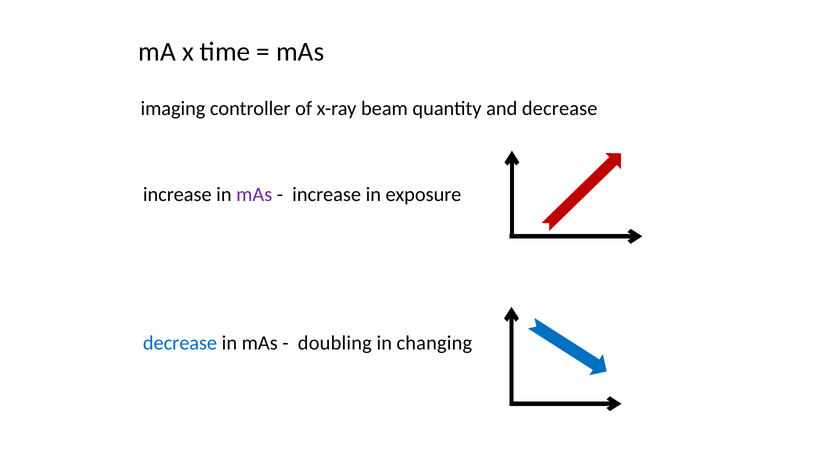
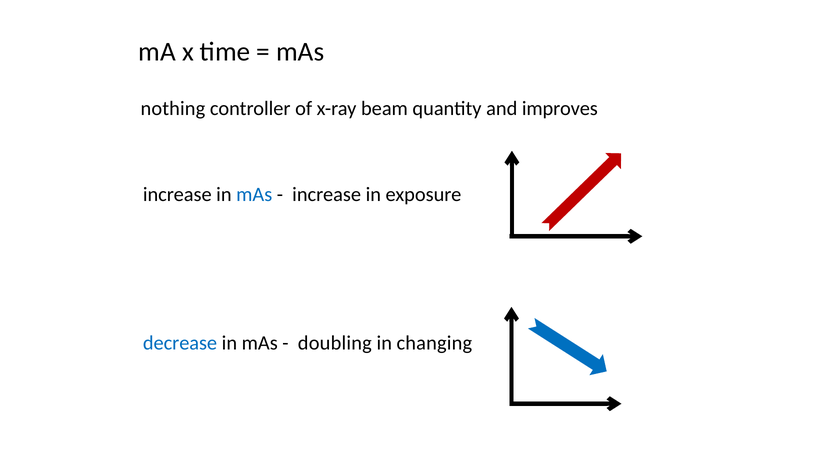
imaging: imaging -> nothing
and decrease: decrease -> improves
mAs at (254, 195) colour: purple -> blue
